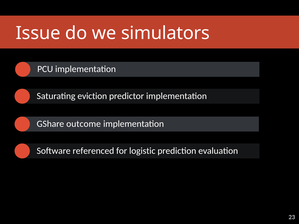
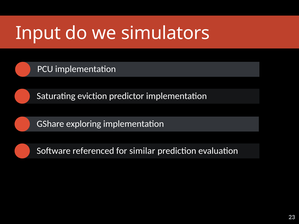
Issue: Issue -> Input
outcome: outcome -> exploring
logistic: logistic -> similar
